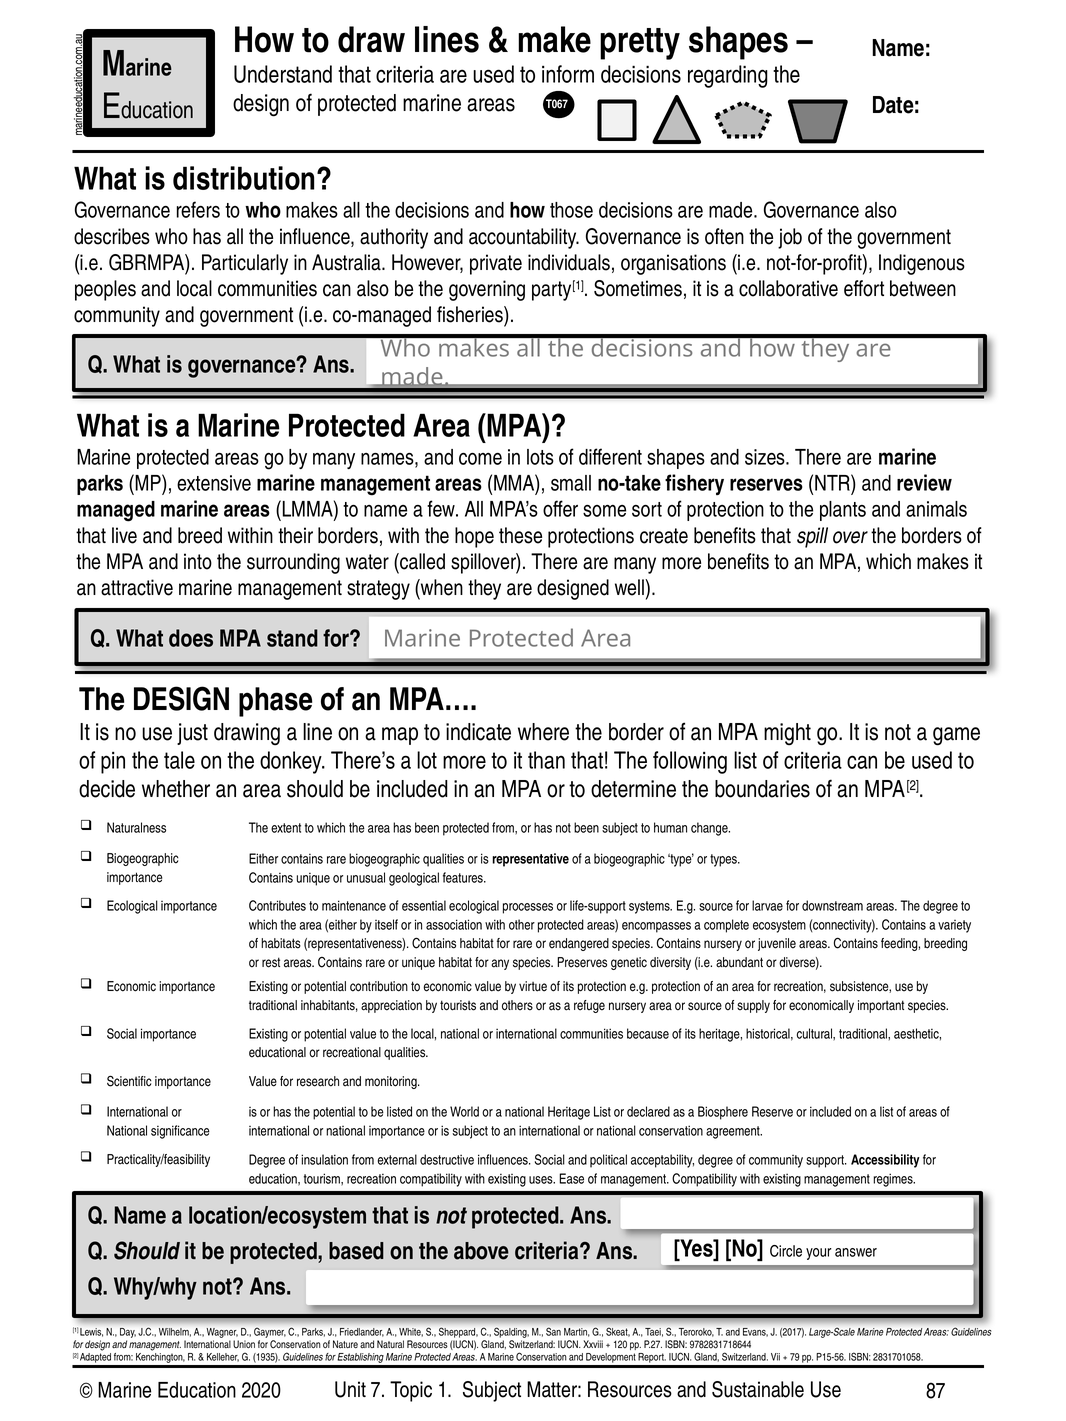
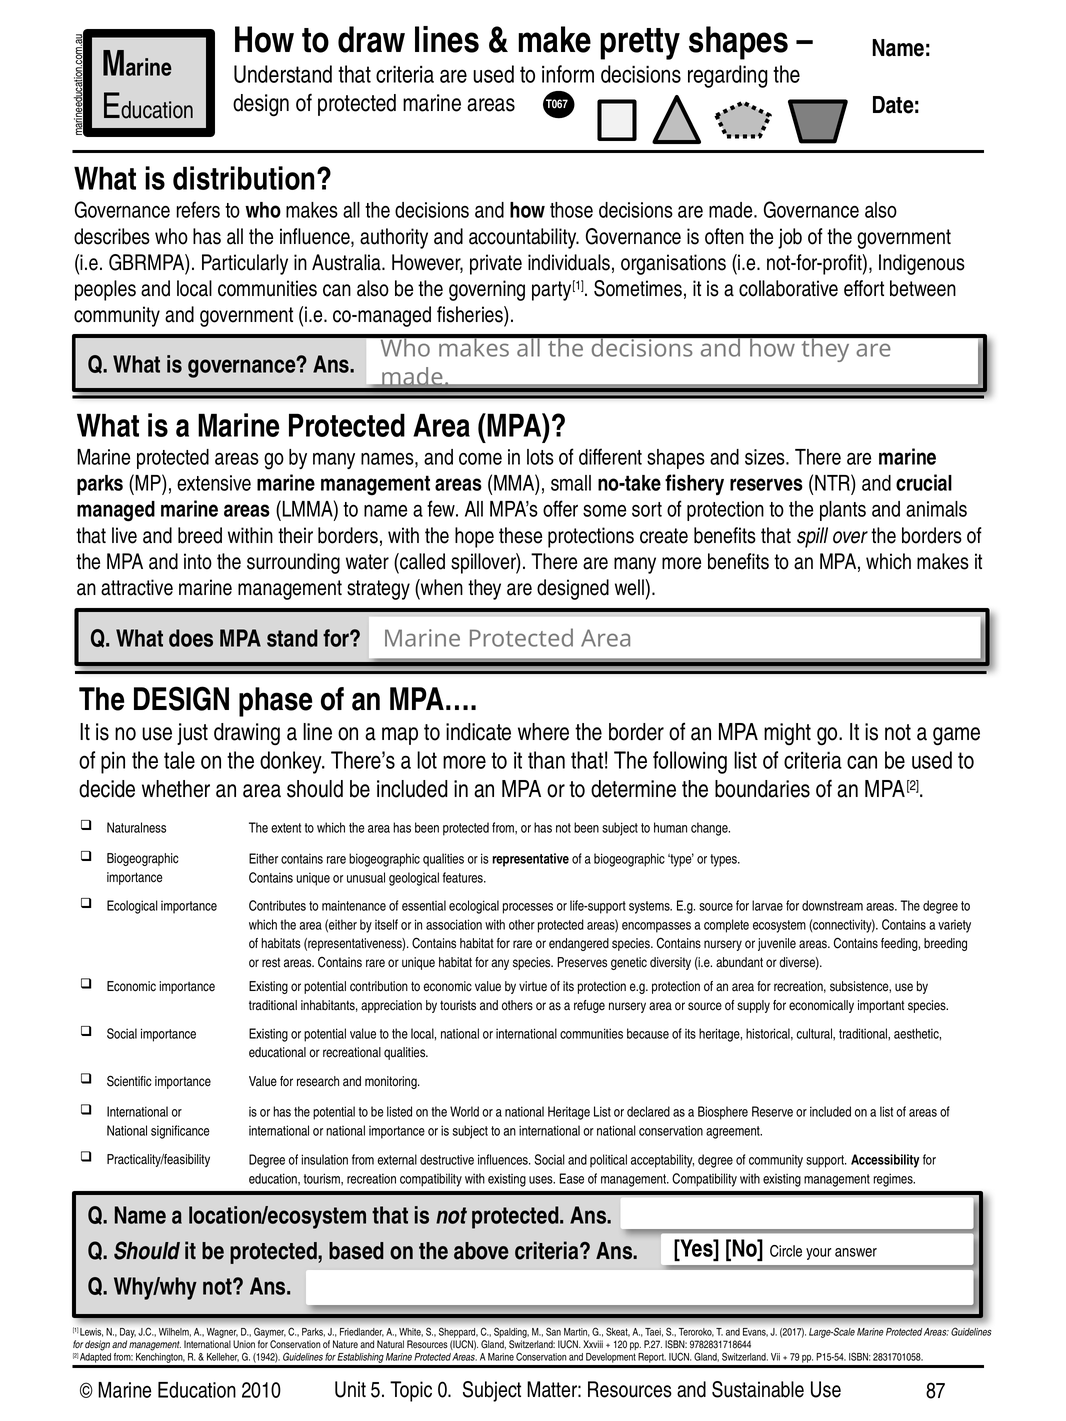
review: review -> crucial
1935: 1935 -> 1942
P15-56: P15-56 -> P15-54
2020: 2020 -> 2010
7: 7 -> 5
Topic 1: 1 -> 0
